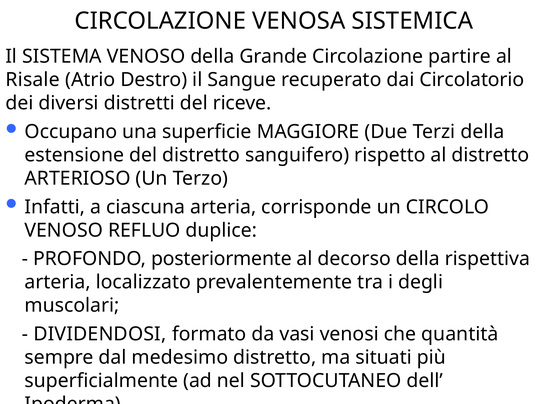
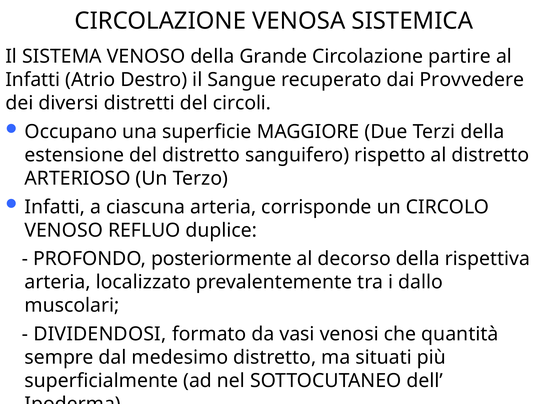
Risale at (33, 80): Risale -> Infatti
Circolatorio: Circolatorio -> Provvedere
riceve: riceve -> circoli
degli: degli -> dallo
